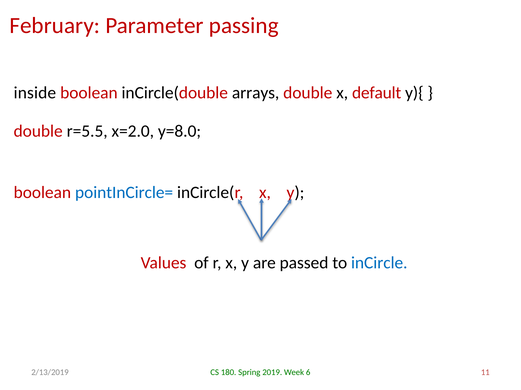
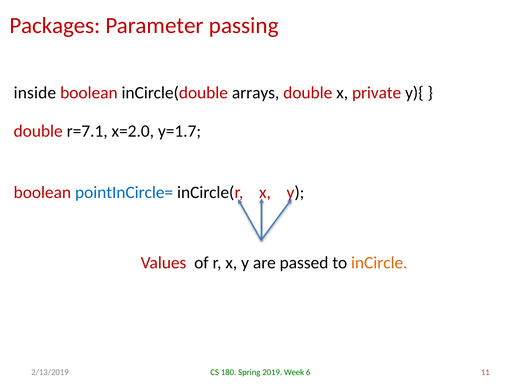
February: February -> Packages
default: default -> private
r=5.5: r=5.5 -> r=7.1
y=8.0: y=8.0 -> y=1.7
inCircle colour: blue -> orange
